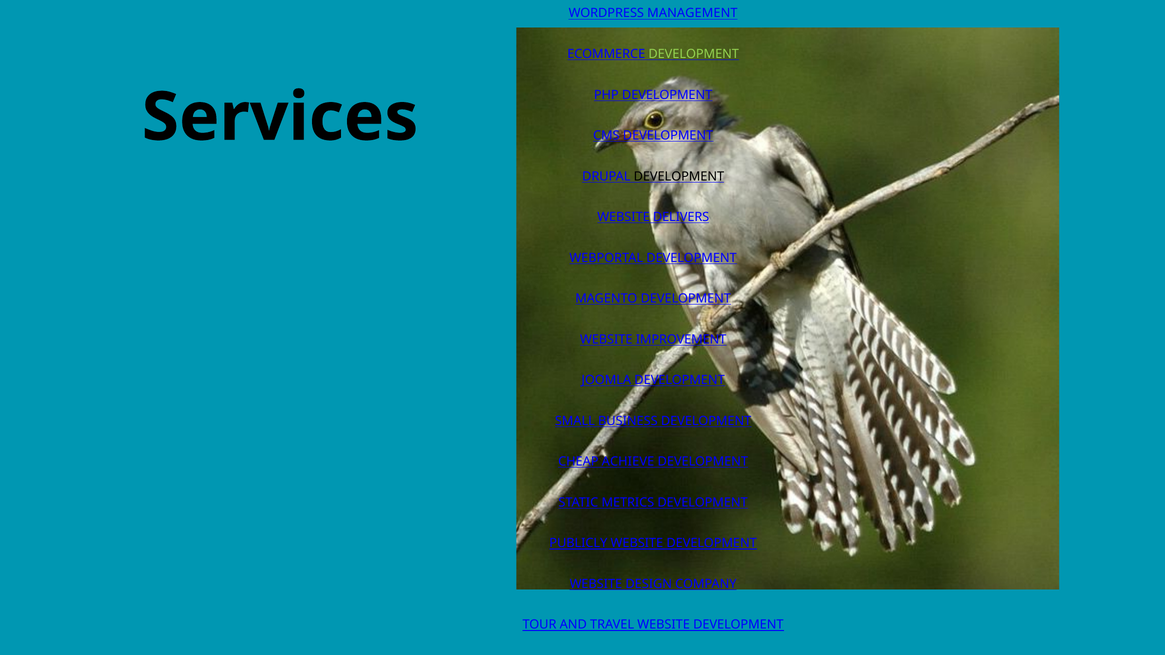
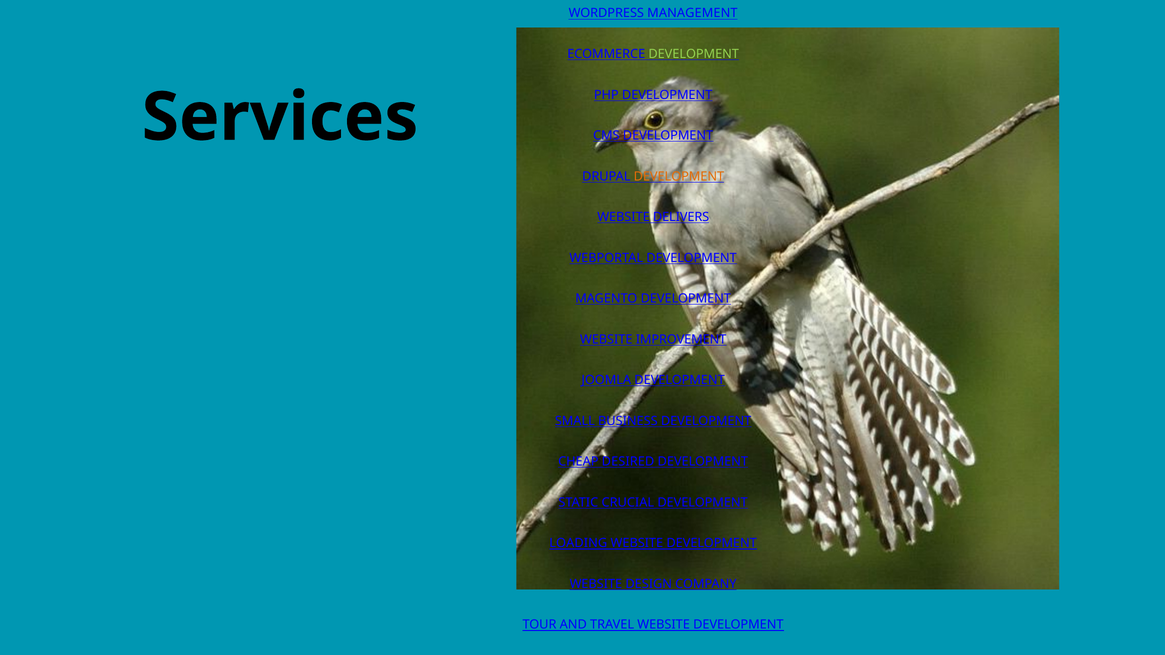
DEVELOPMENT at (679, 176) colour: black -> orange
ACHIEVE: ACHIEVE -> DESIRED
METRICS: METRICS -> CRUCIAL
PUBLICLY: PUBLICLY -> LOADING
